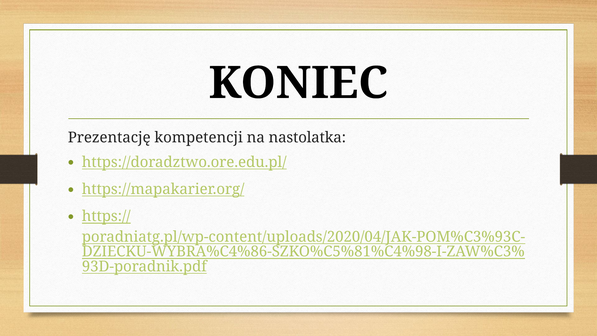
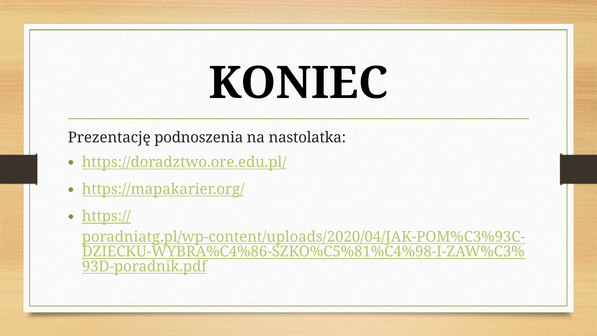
kompetencji: kompetencji -> podnoszenia
